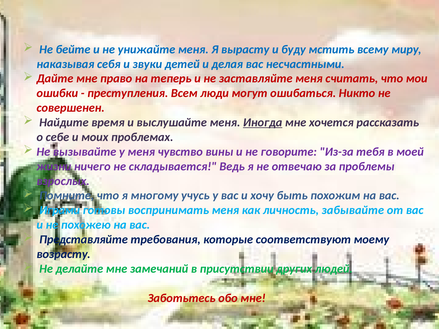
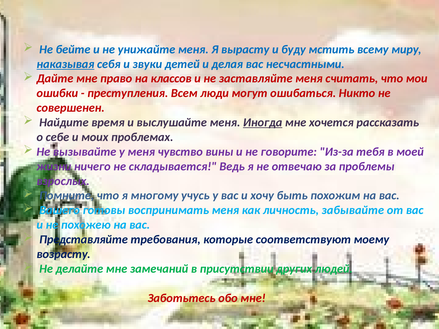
наказывая underline: none -> present
теперь: теперь -> классов
Играми: Играми -> Вашего
